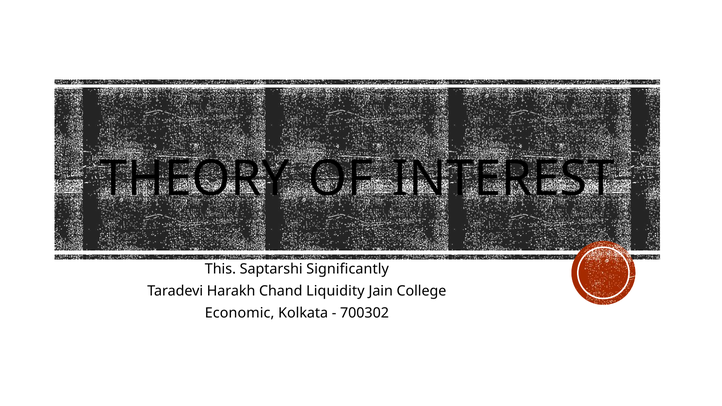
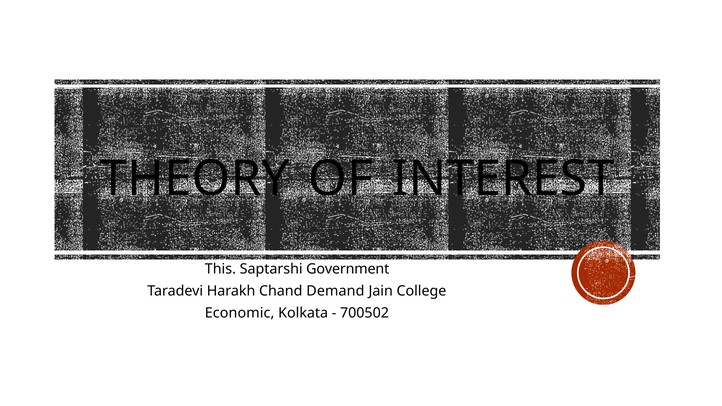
Significantly: Significantly -> Government
Liquidity: Liquidity -> Demand
700302: 700302 -> 700502
